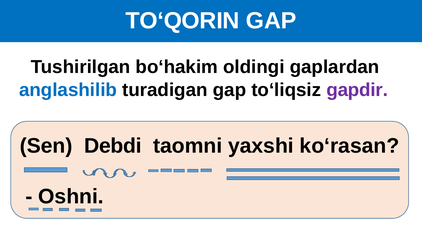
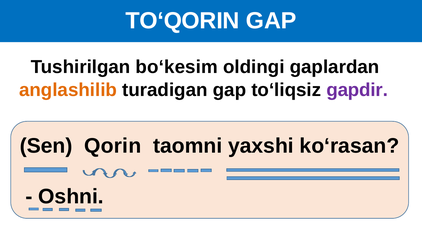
bo‘hakim: bo‘hakim -> bo‘kesim
anglashilib colour: blue -> orange
Debdi: Debdi -> Qorin
